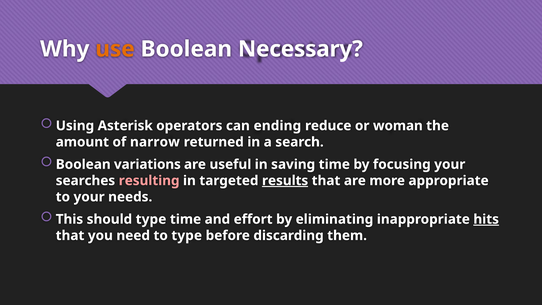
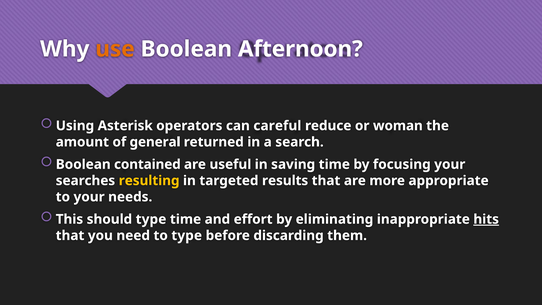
Necessary: Necessary -> Afternoon
ending: ending -> careful
narrow: narrow -> general
variations: variations -> contained
resulting colour: pink -> yellow
results underline: present -> none
